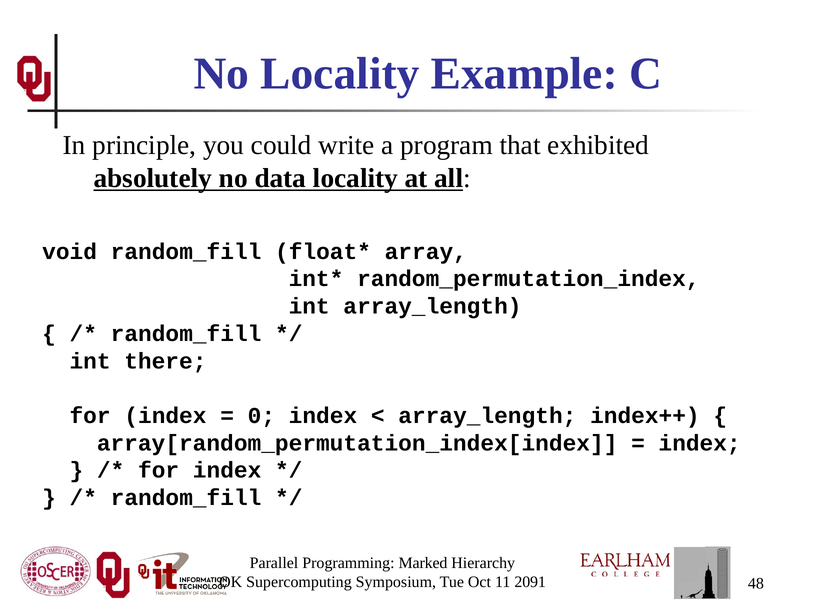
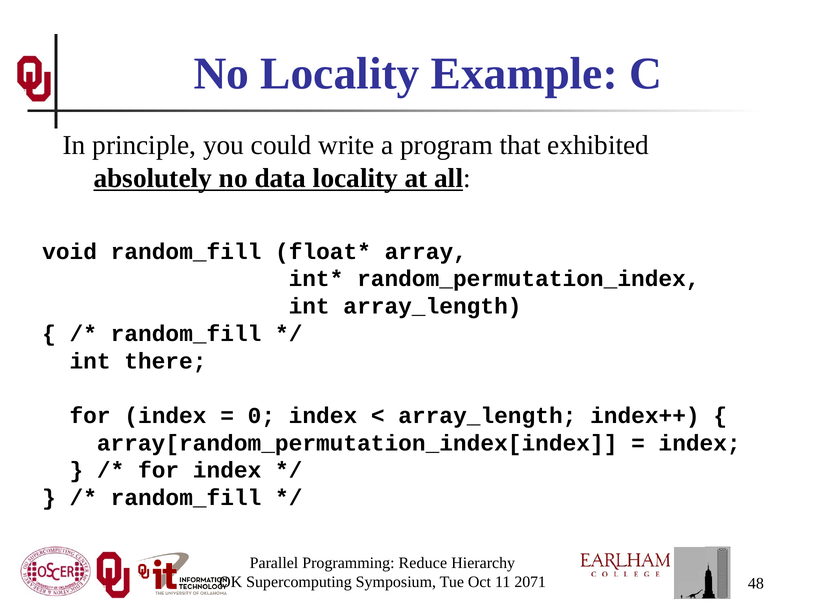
Marked: Marked -> Reduce
2091: 2091 -> 2071
